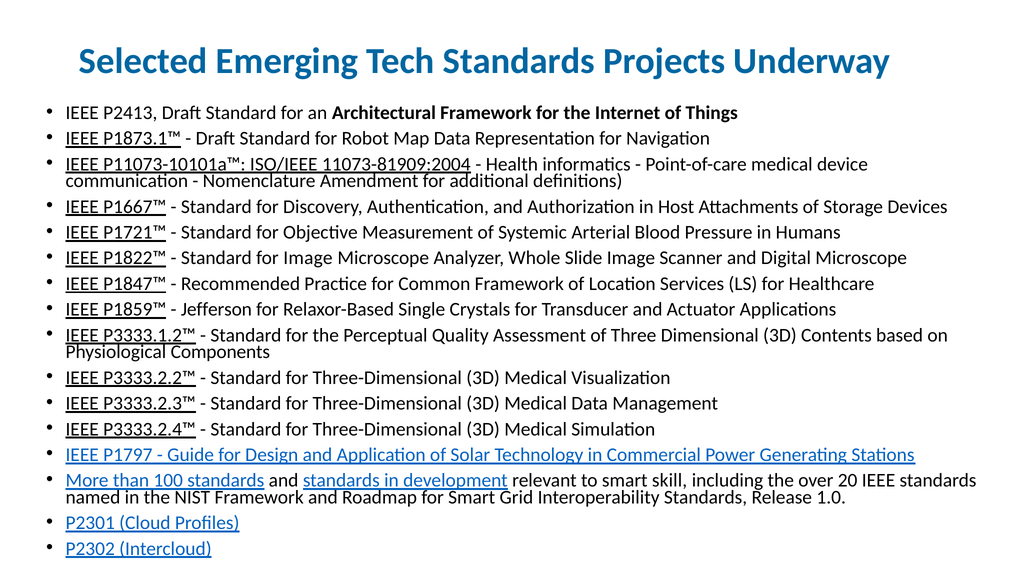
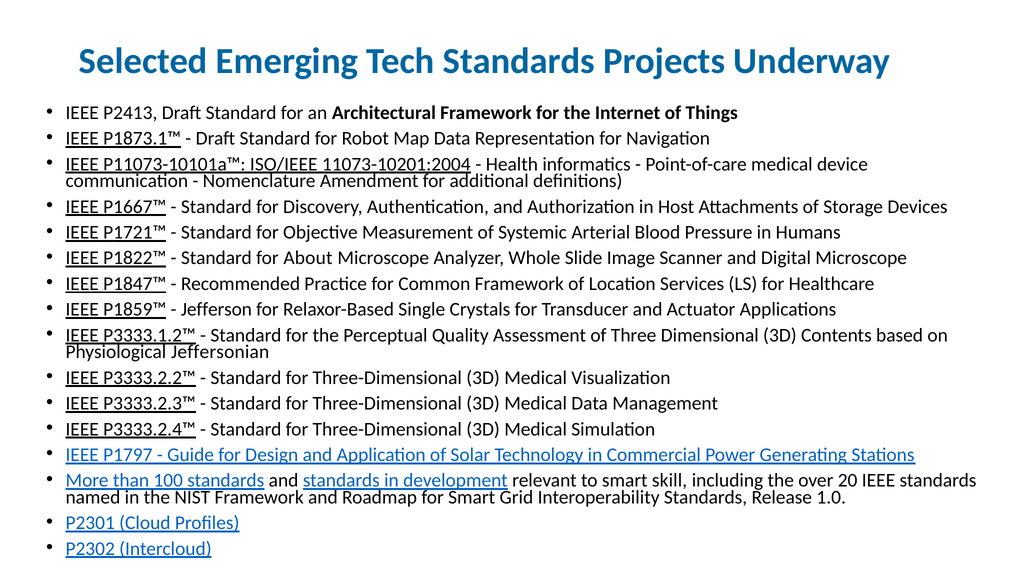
11073-81909:2004: 11073-81909:2004 -> 11073-10201:2004
for Image: Image -> About
Components: Components -> Jeffersonian
